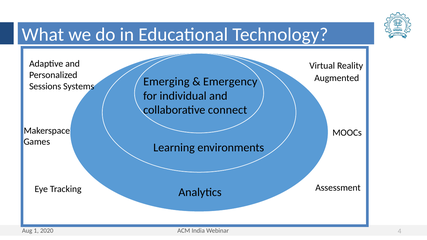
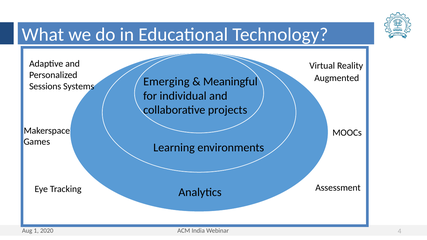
Emergency: Emergency -> Meaningful
connect: connect -> projects
